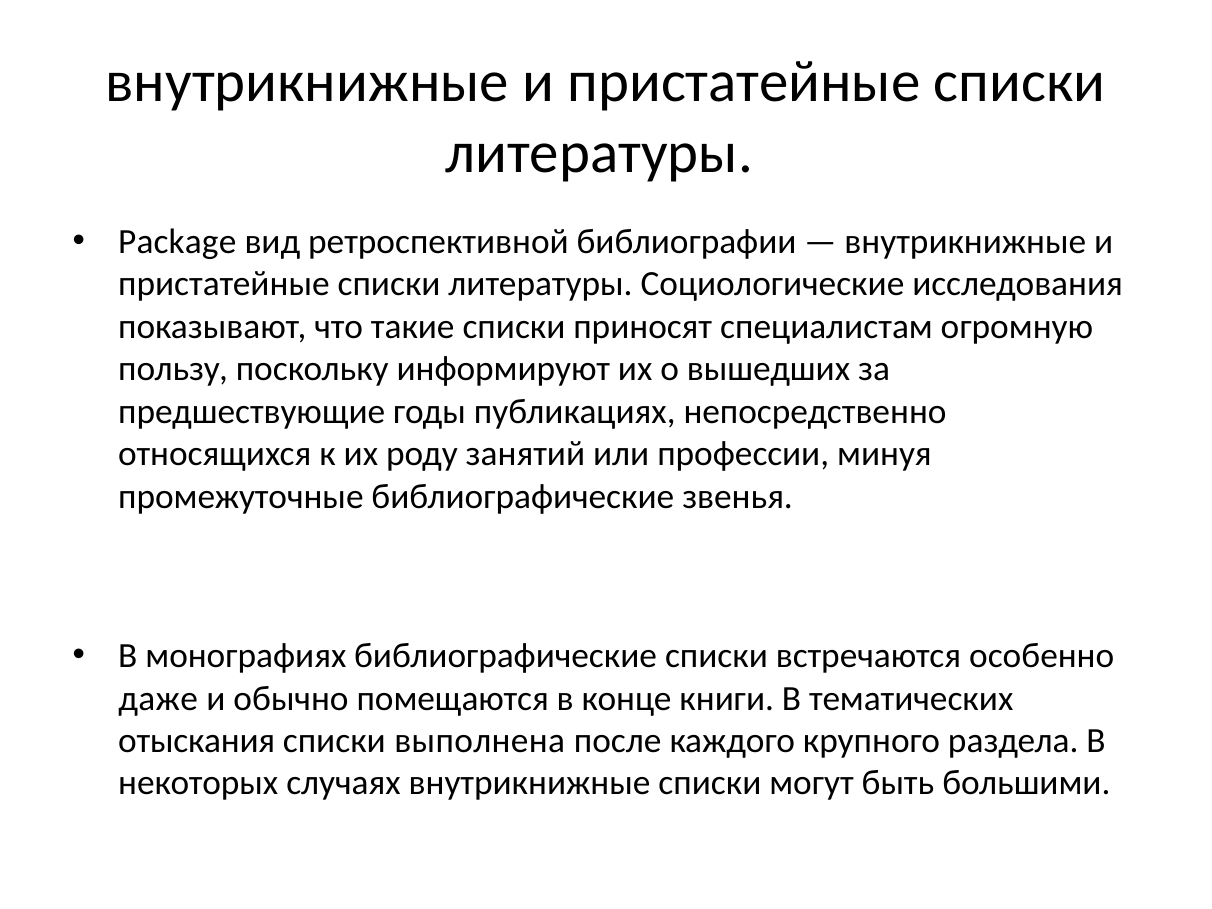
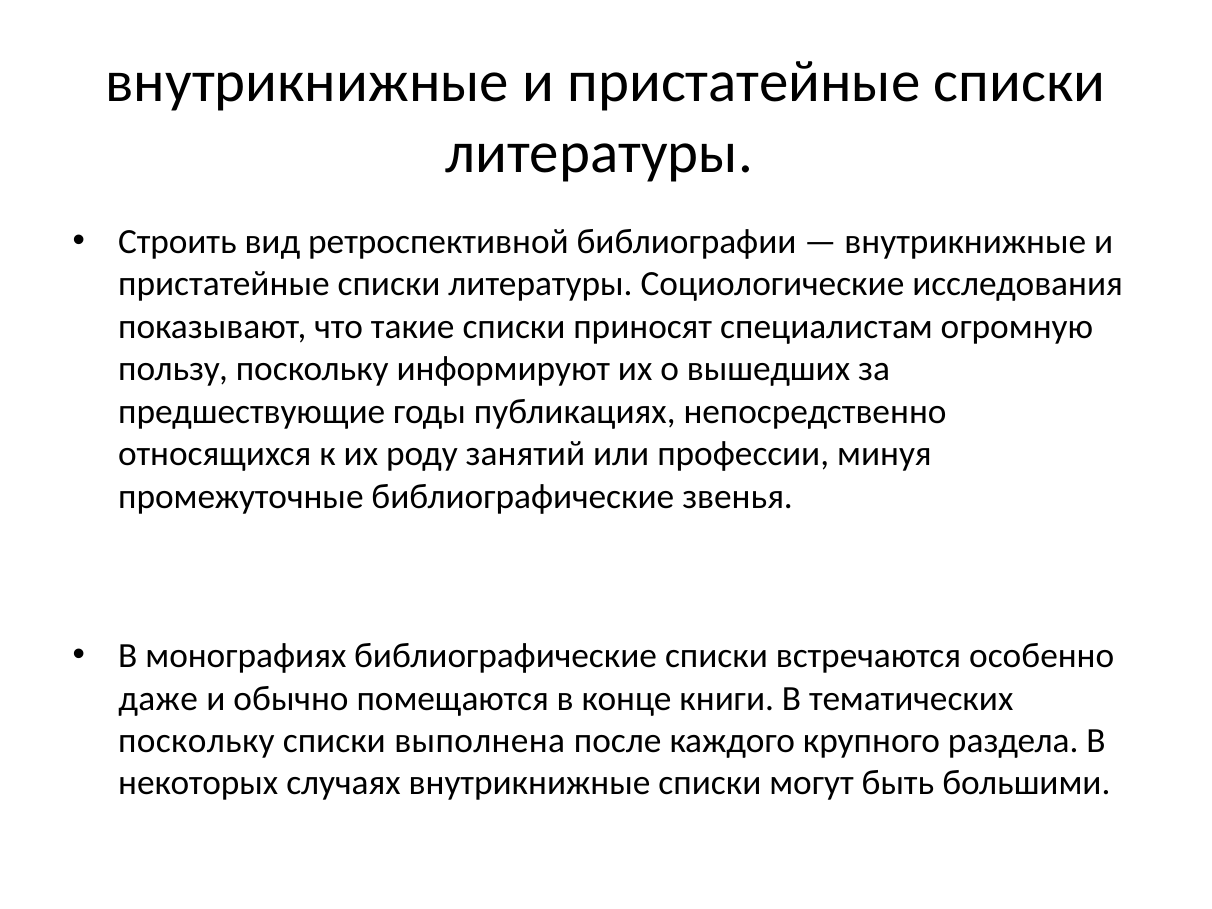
Package: Package -> Строить
отыскания at (197, 741): отыскания -> поскольку
